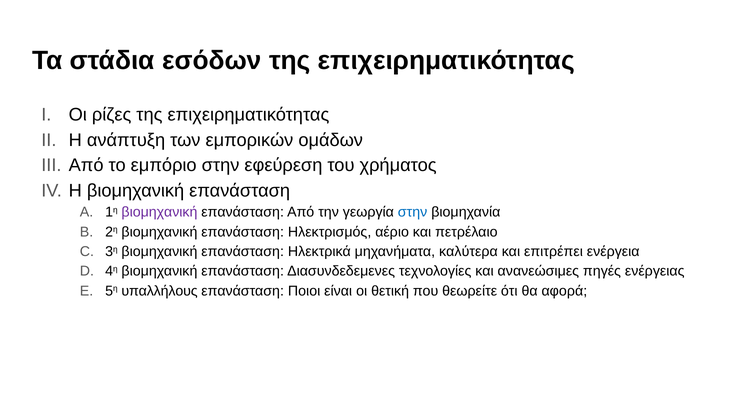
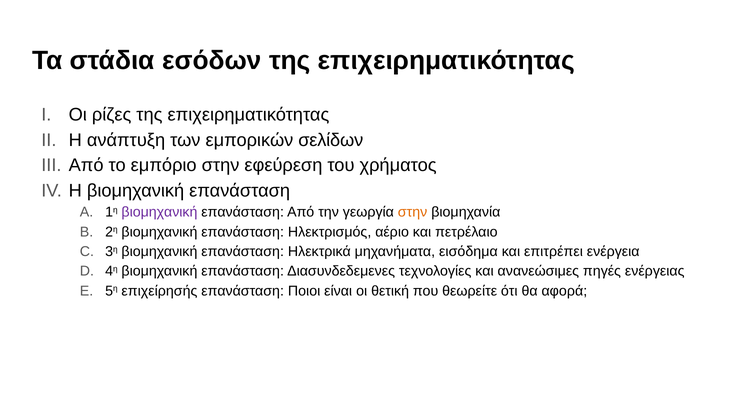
ομάδων: ομάδων -> σελίδων
στην at (413, 212) colour: blue -> orange
καλύτερα: καλύτερα -> εισόδημα
υπαλλήλους: υπαλλήλους -> επιχείρησής
